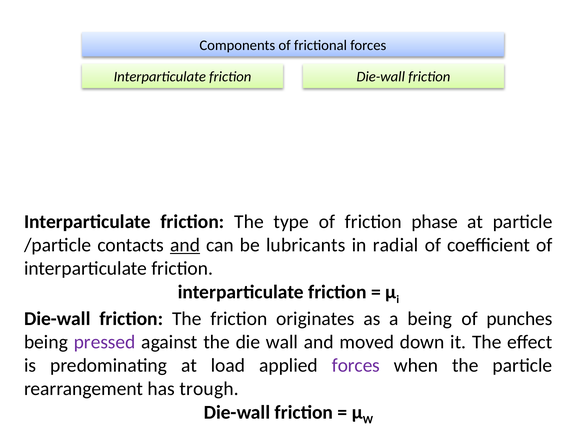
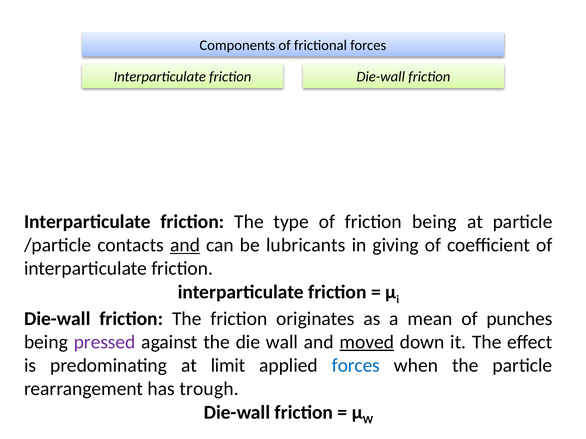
friction phase: phase -> being
radial: radial -> giving
a being: being -> mean
moved underline: none -> present
load: load -> limit
forces at (356, 366) colour: purple -> blue
